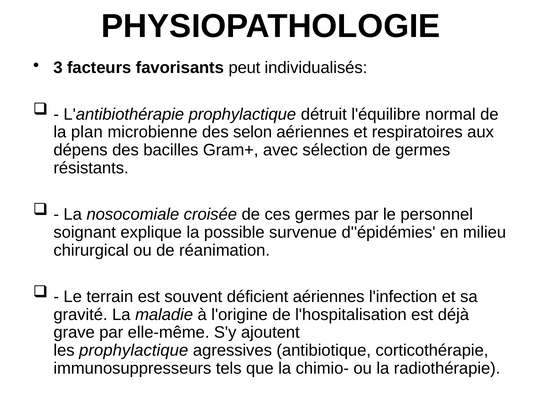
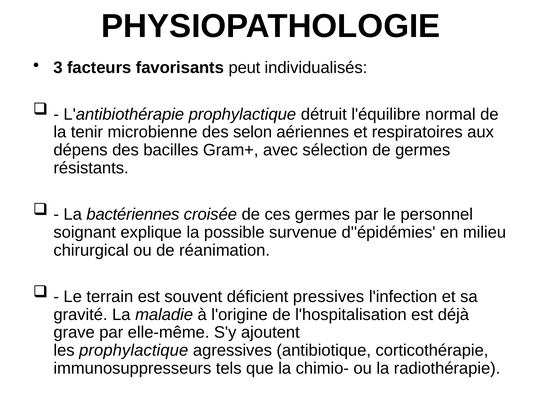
plan: plan -> tenir
nosocomiale: nosocomiale -> bactériennes
déficient aériennes: aériennes -> pressives
